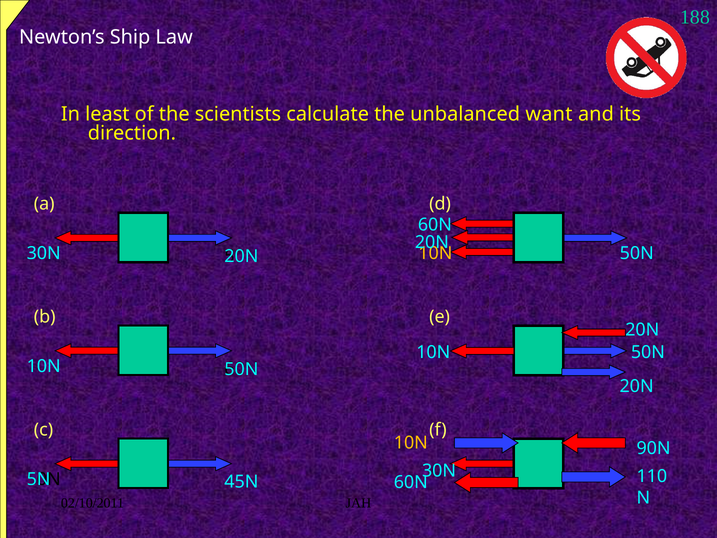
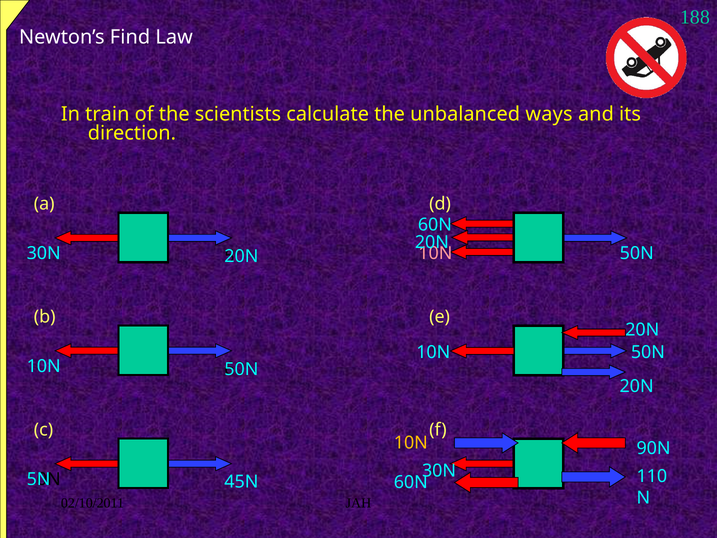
Ship: Ship -> Find
least: least -> train
want: want -> ways
10N at (435, 253) colour: yellow -> pink
